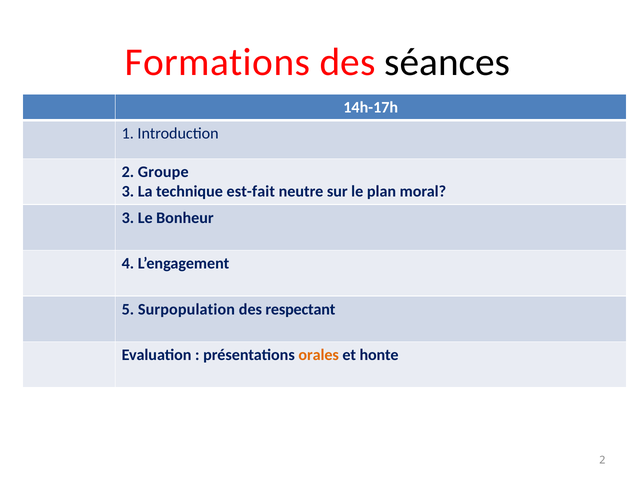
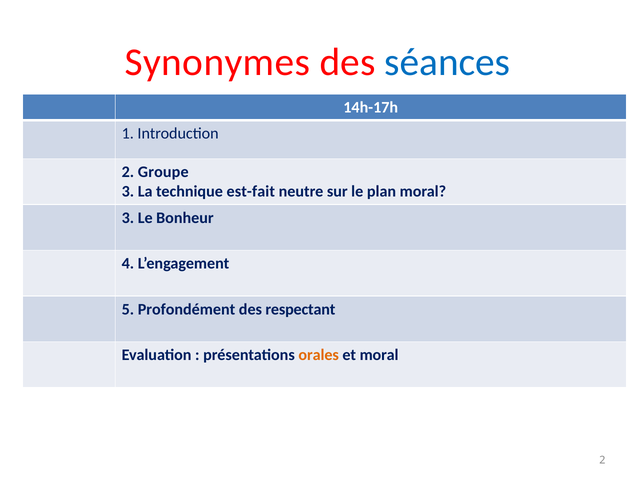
Formations: Formations -> Synonymes
séances colour: black -> blue
Surpopulation: Surpopulation -> Profondément
et honte: honte -> moral
